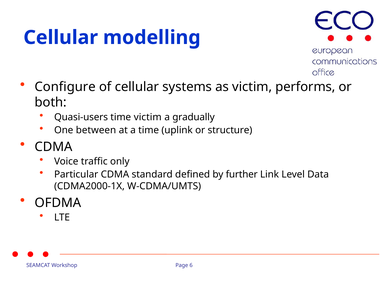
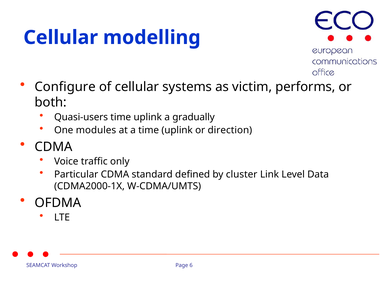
victim at (148, 117): victim -> uplink
between: between -> modules
structure: structure -> direction
further: further -> cluster
